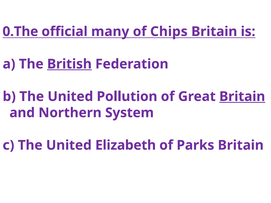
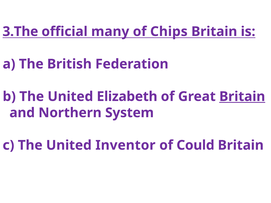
0.The: 0.The -> 3.The
British underline: present -> none
Pollution: Pollution -> Elizabeth
Elizabeth: Elizabeth -> Inventor
Parks: Parks -> Could
